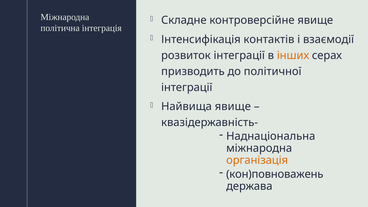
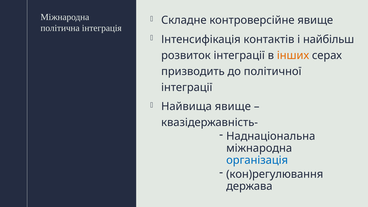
взаємодії: взаємодії -> найбільш
організація colour: orange -> blue
кон)повноважень: кон)повноважень -> кон)регулювання
